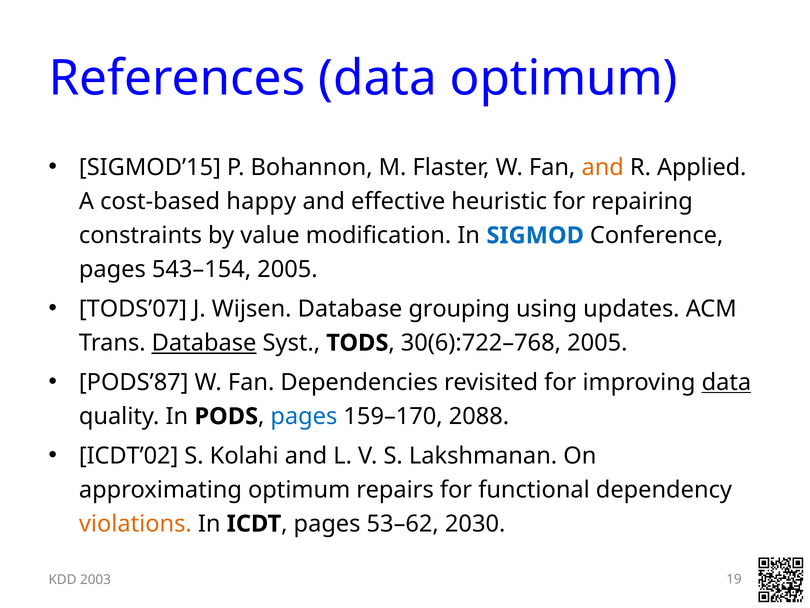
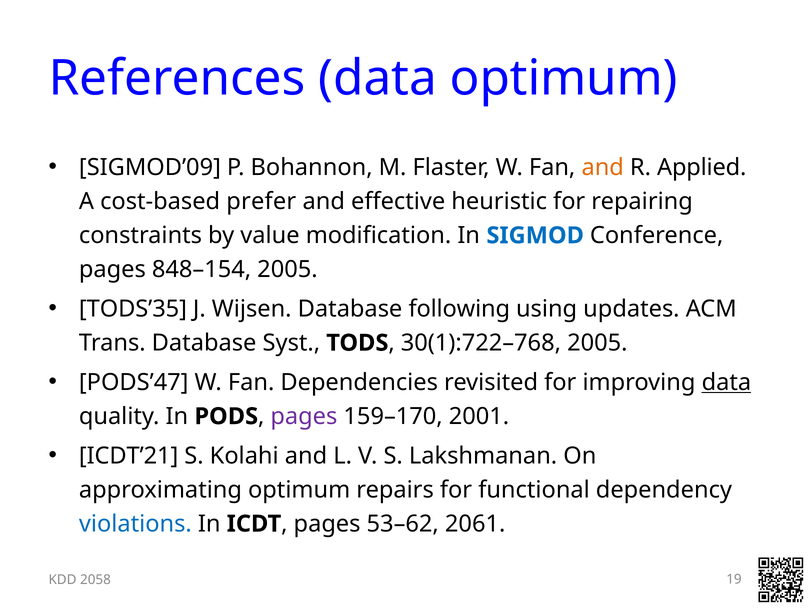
SIGMOD’15: SIGMOD’15 -> SIGMOD’09
happy: happy -> prefer
543–154: 543–154 -> 848–154
TODS’07: TODS’07 -> TODS’35
grouping: grouping -> following
Database at (204, 343) underline: present -> none
30(6):722–768: 30(6):722–768 -> 30(1):722–768
PODS’87: PODS’87 -> PODS’47
pages at (304, 416) colour: blue -> purple
2088: 2088 -> 2001
ICDT’02: ICDT’02 -> ICDT’21
violations colour: orange -> blue
2030: 2030 -> 2061
2003: 2003 -> 2058
